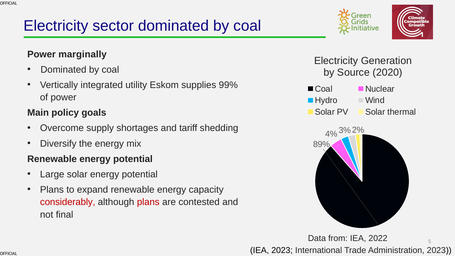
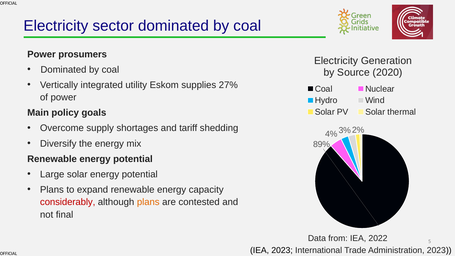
marginally: marginally -> prosumers
99%: 99% -> 27%
plans at (148, 202) colour: red -> orange
